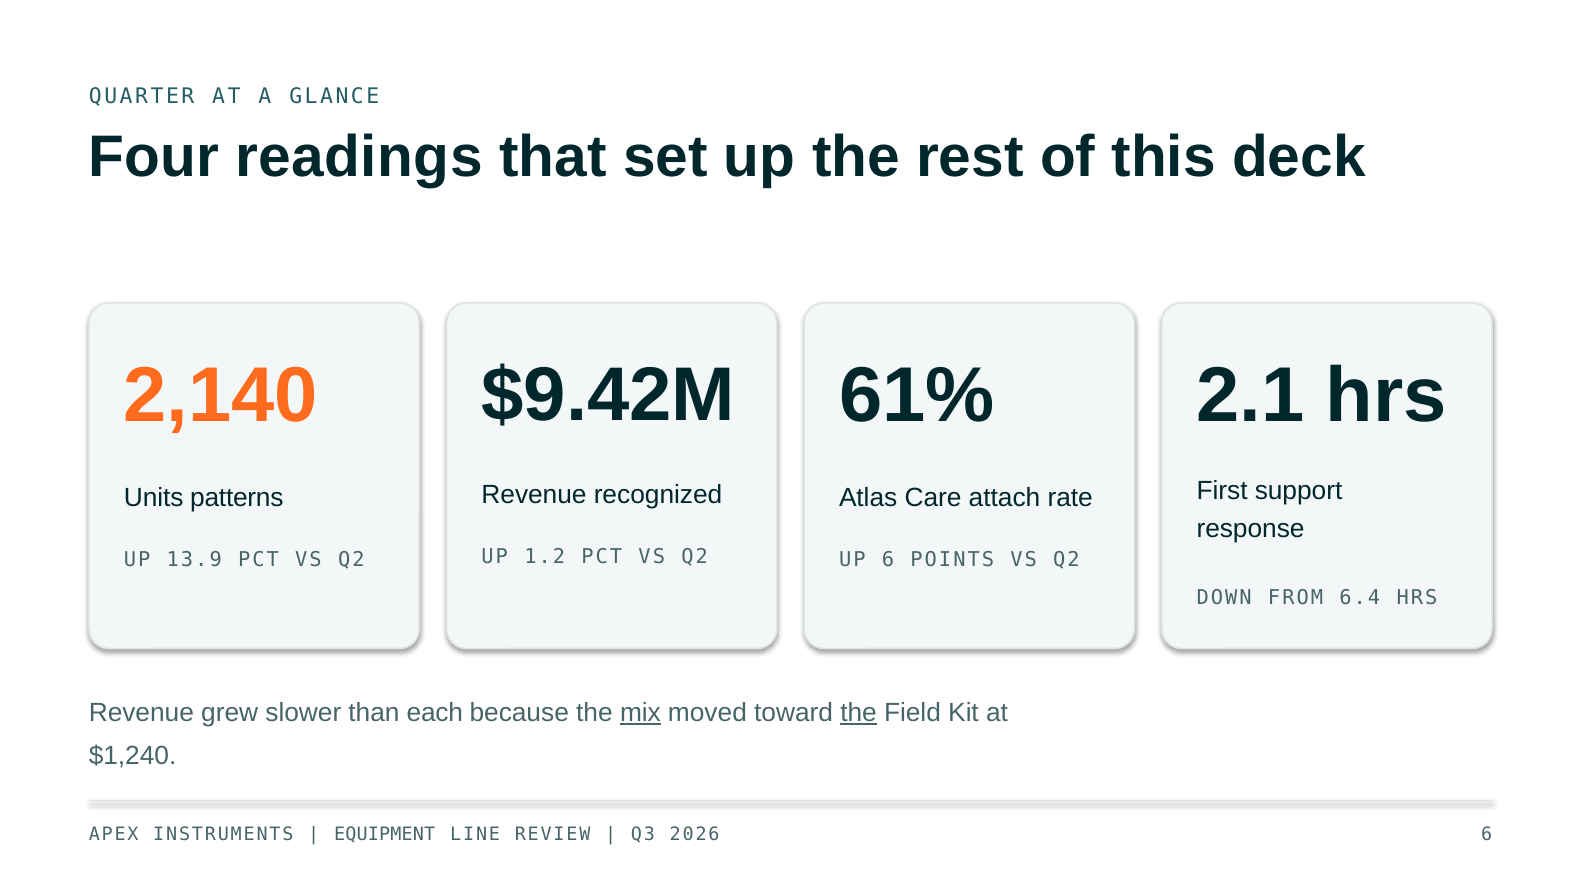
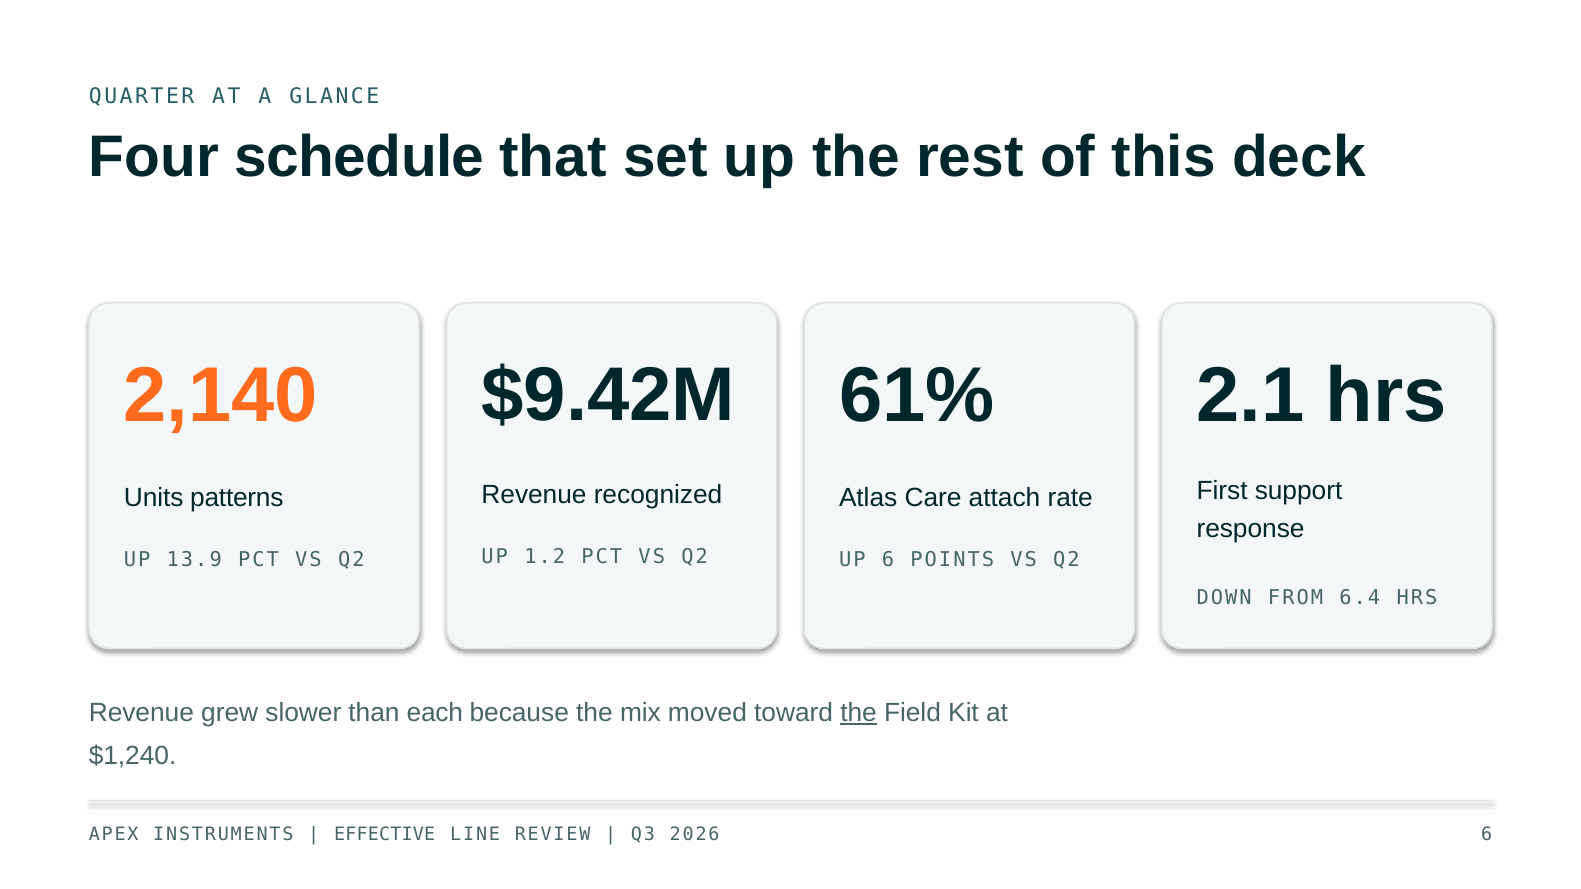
readings: readings -> schedule
mix underline: present -> none
EQUIPMENT: EQUIPMENT -> EFFECTIVE
